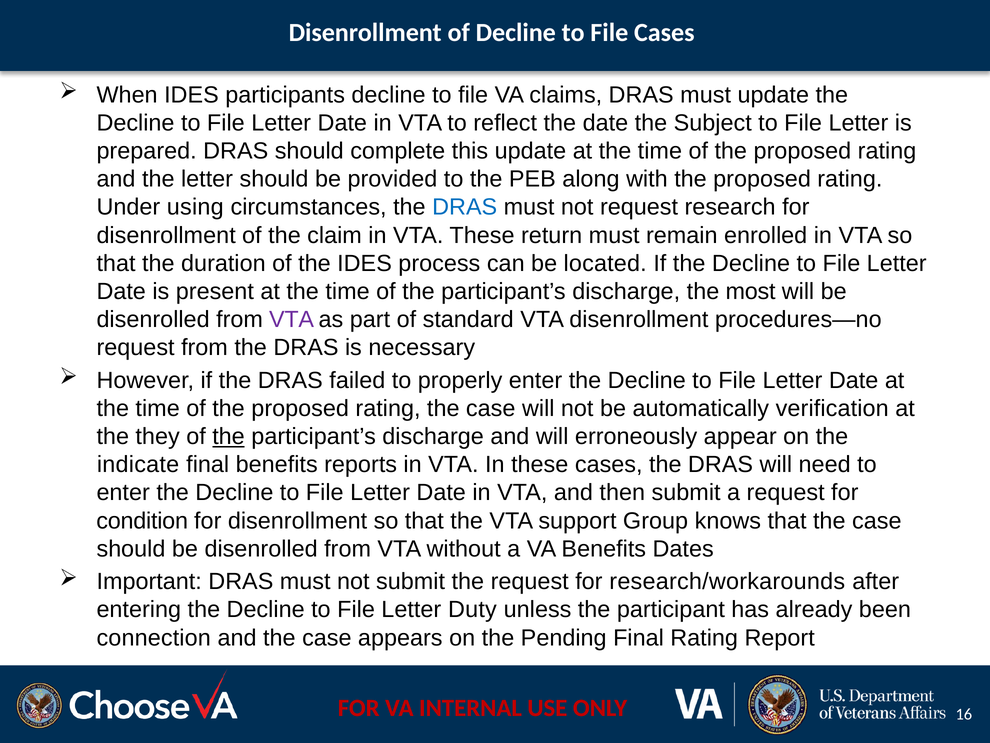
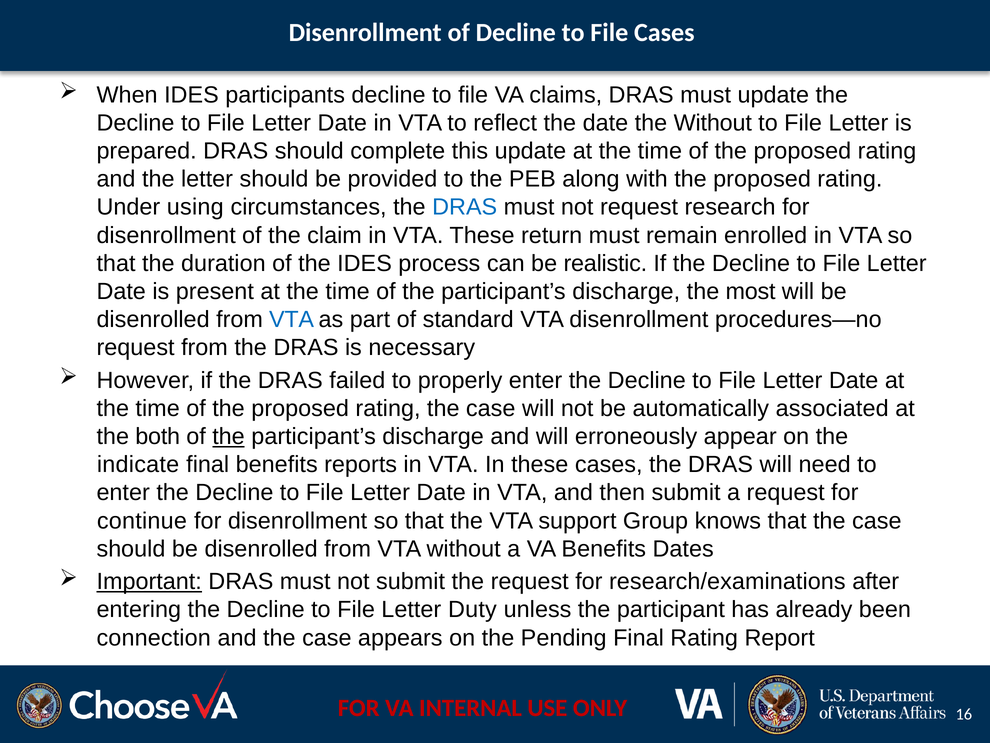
the Subject: Subject -> Without
located: located -> realistic
VTA at (292, 319) colour: purple -> blue
verification: verification -> associated
they: they -> both
condition: condition -> continue
Important underline: none -> present
research/workarounds: research/workarounds -> research/examinations
